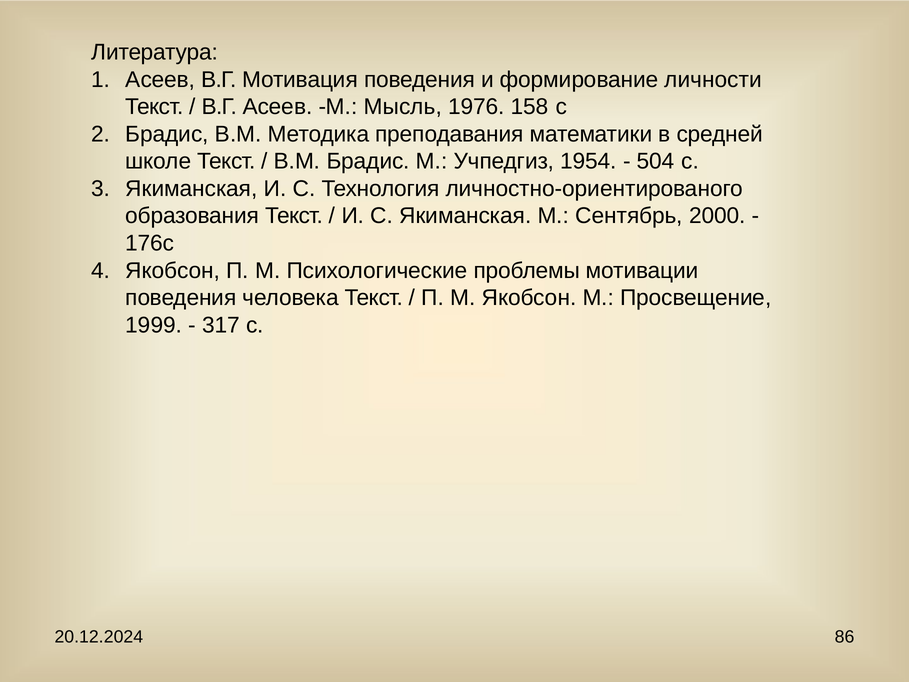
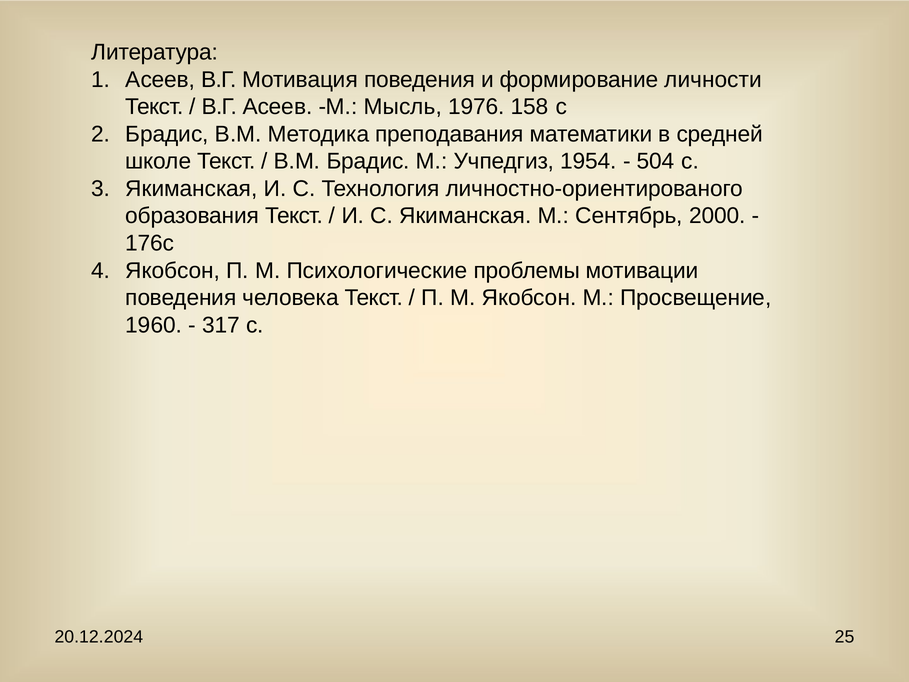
1999: 1999 -> 1960
86: 86 -> 25
